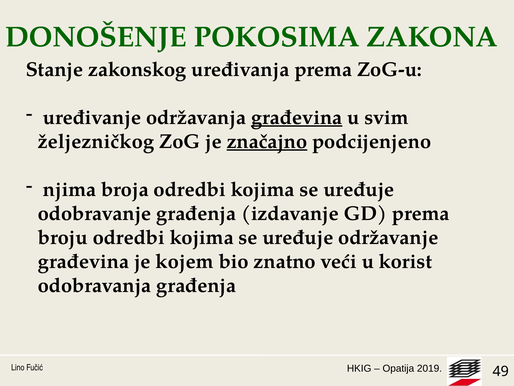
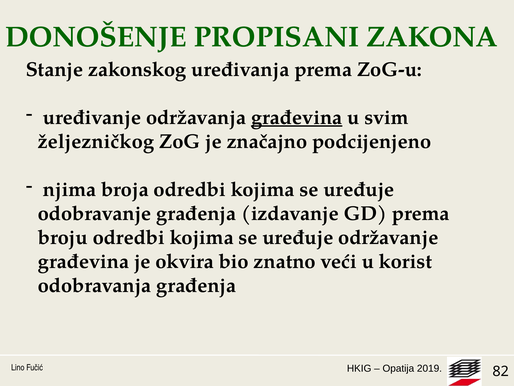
POKOSIMA: POKOSIMA -> PROPISANI
značajno underline: present -> none
kojem: kojem -> okvira
49: 49 -> 82
